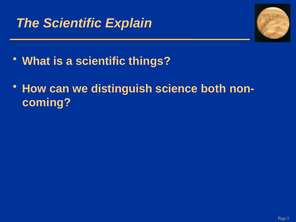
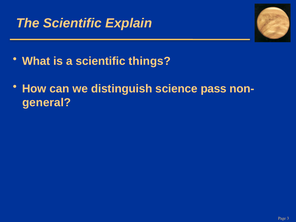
both: both -> pass
coming: coming -> general
